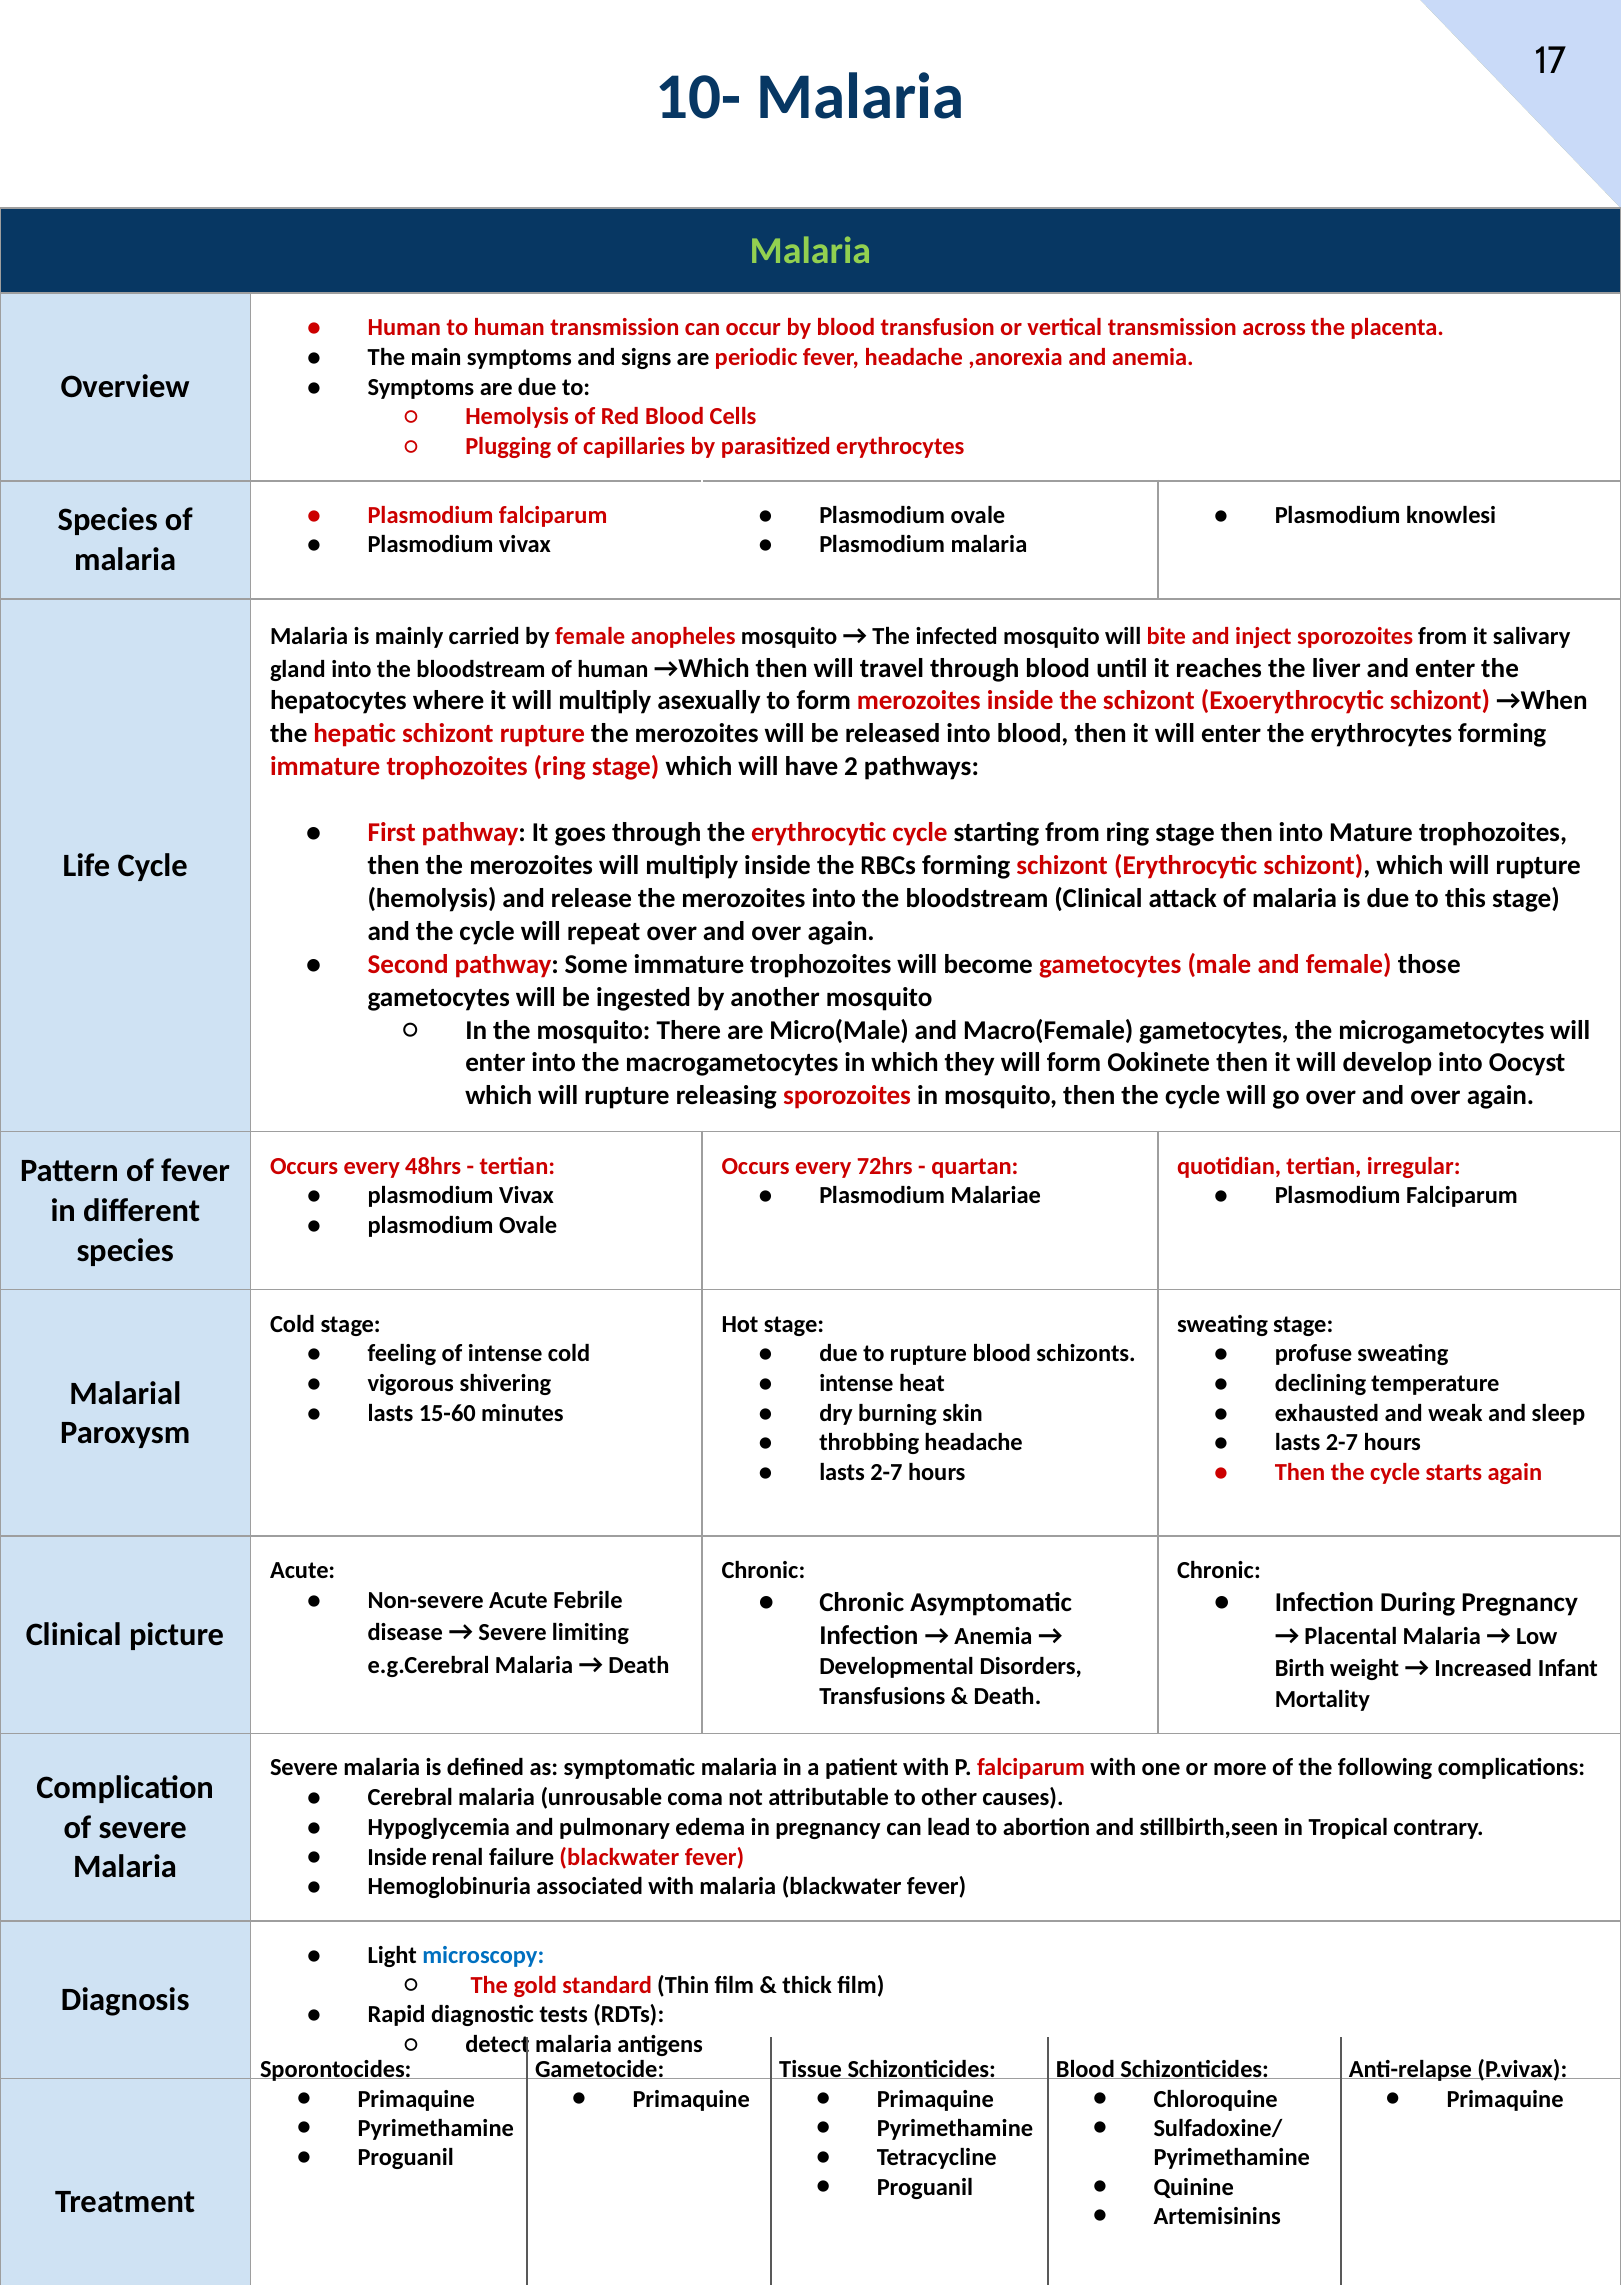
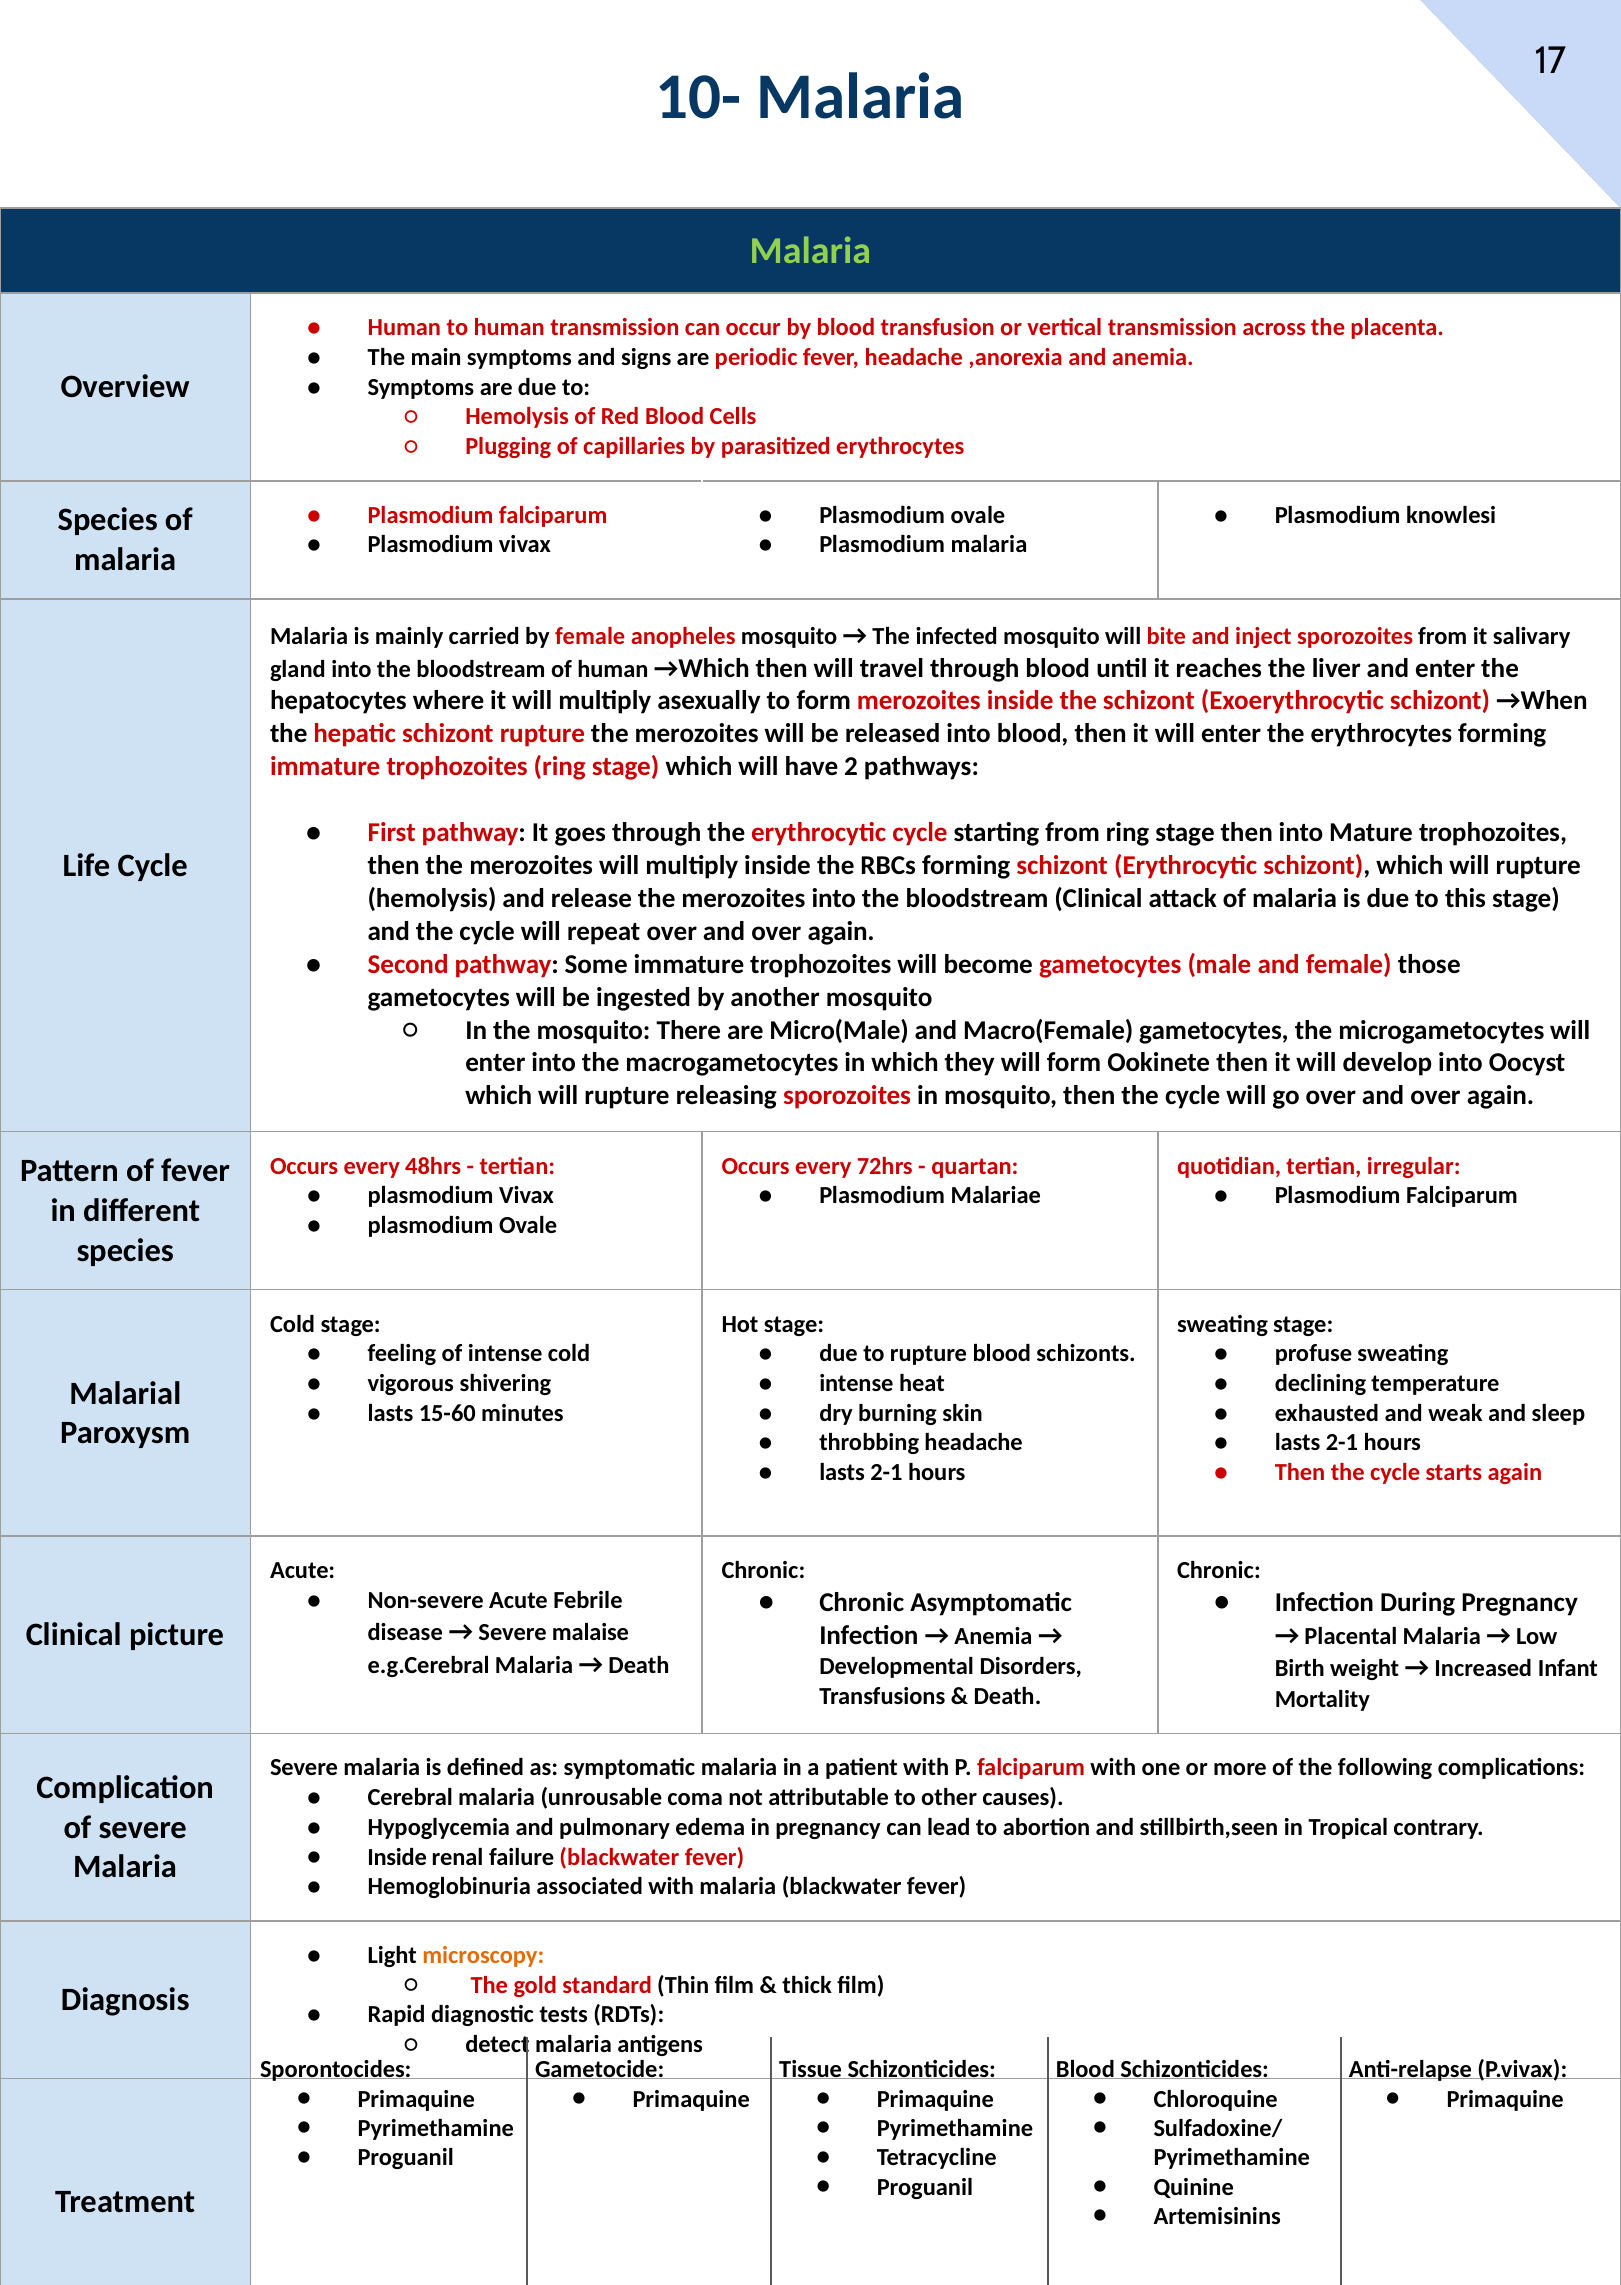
2-7 at (1342, 1443): 2-7 -> 2-1
2-7 at (886, 1473): 2-7 -> 2-1
limiting: limiting -> malaise
microscopy colour: blue -> orange
